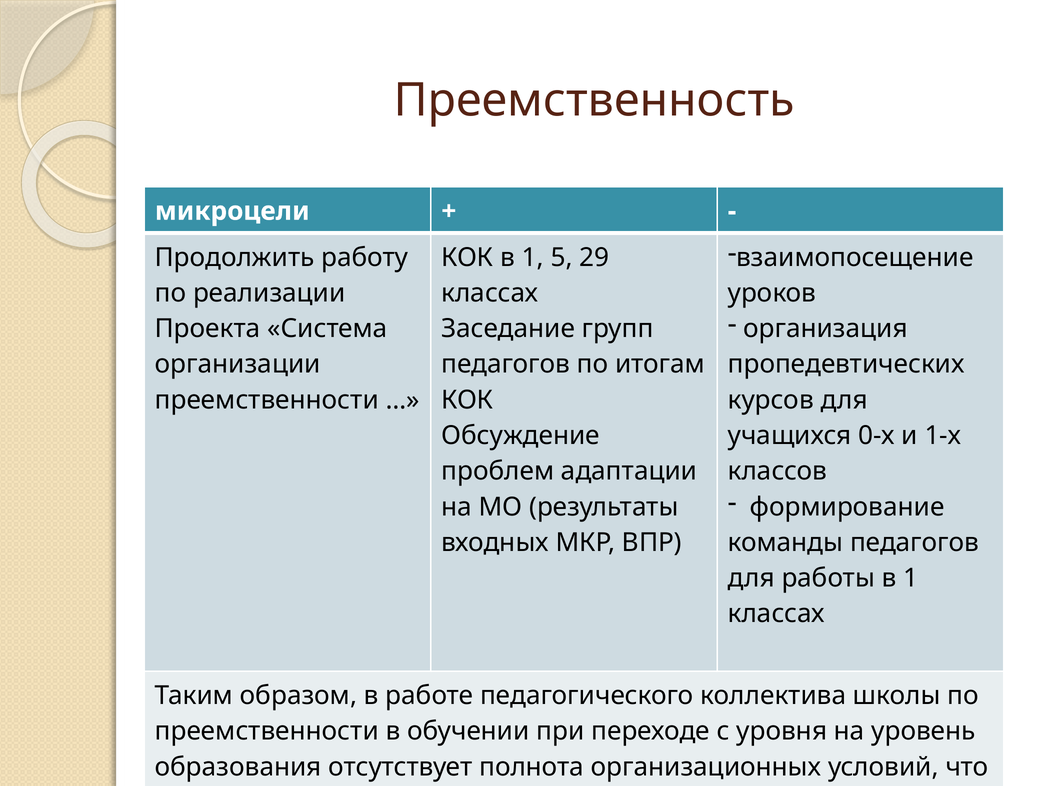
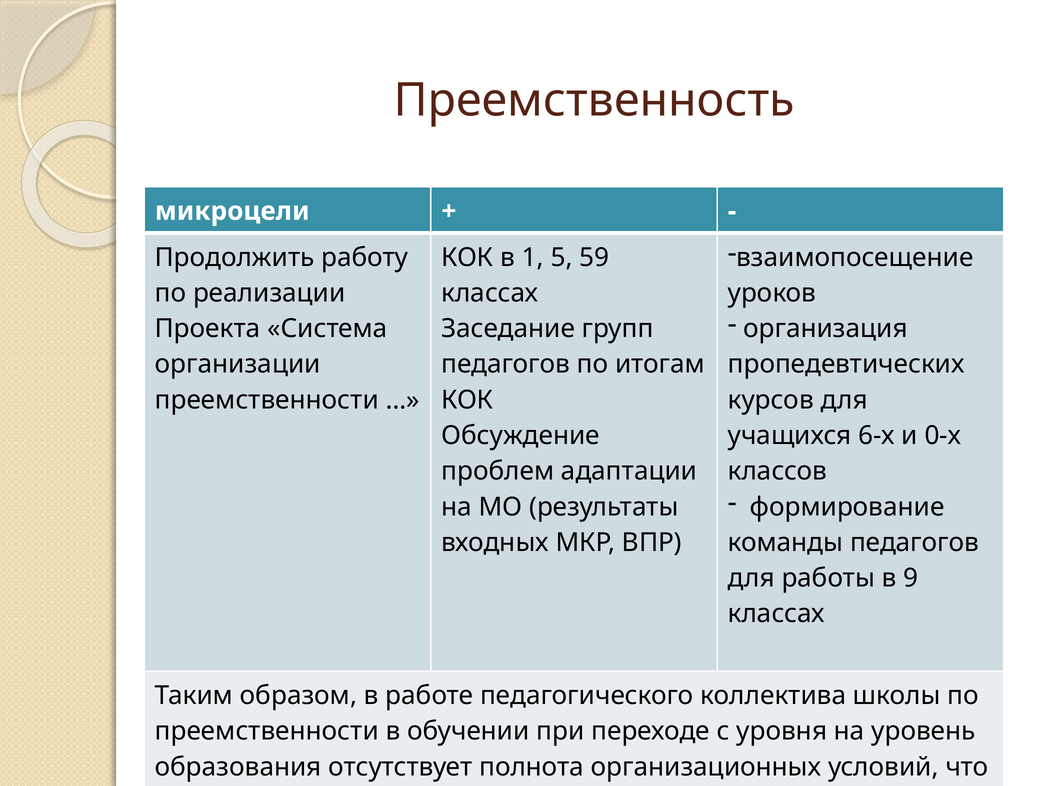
29: 29 -> 59
0-х: 0-х -> 6-х
1-х: 1-х -> 0-х
работы в 1: 1 -> 9
